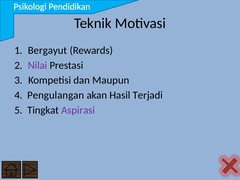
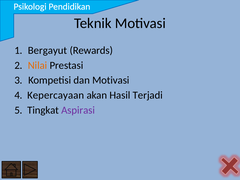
Nilai colour: purple -> orange
dan Maupun: Maupun -> Motivasi
Pengulangan: Pengulangan -> Kepercayaan
